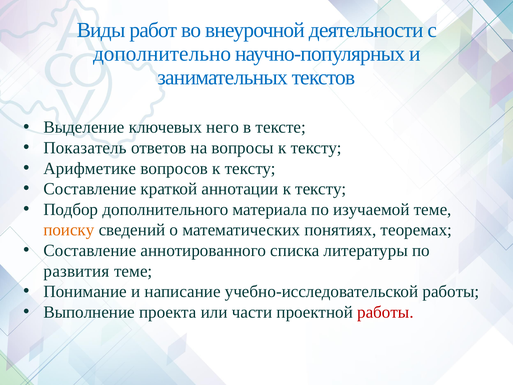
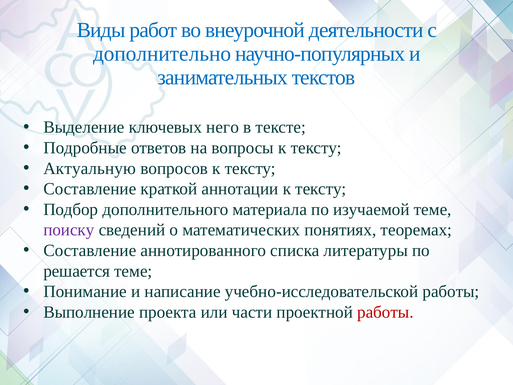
Показатель: Показатель -> Подробные
Арифметике: Арифметике -> Актуальную
поиску colour: orange -> purple
развития: развития -> решается
